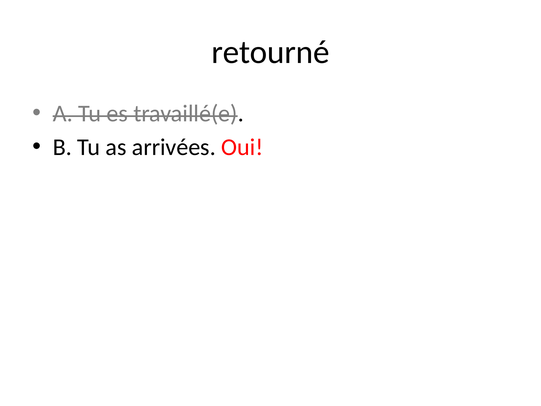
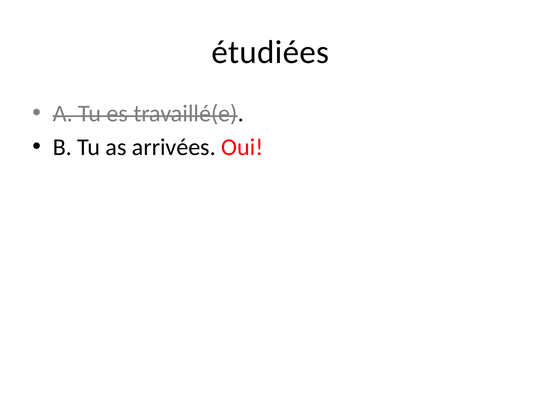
retourné: retourné -> étudiées
